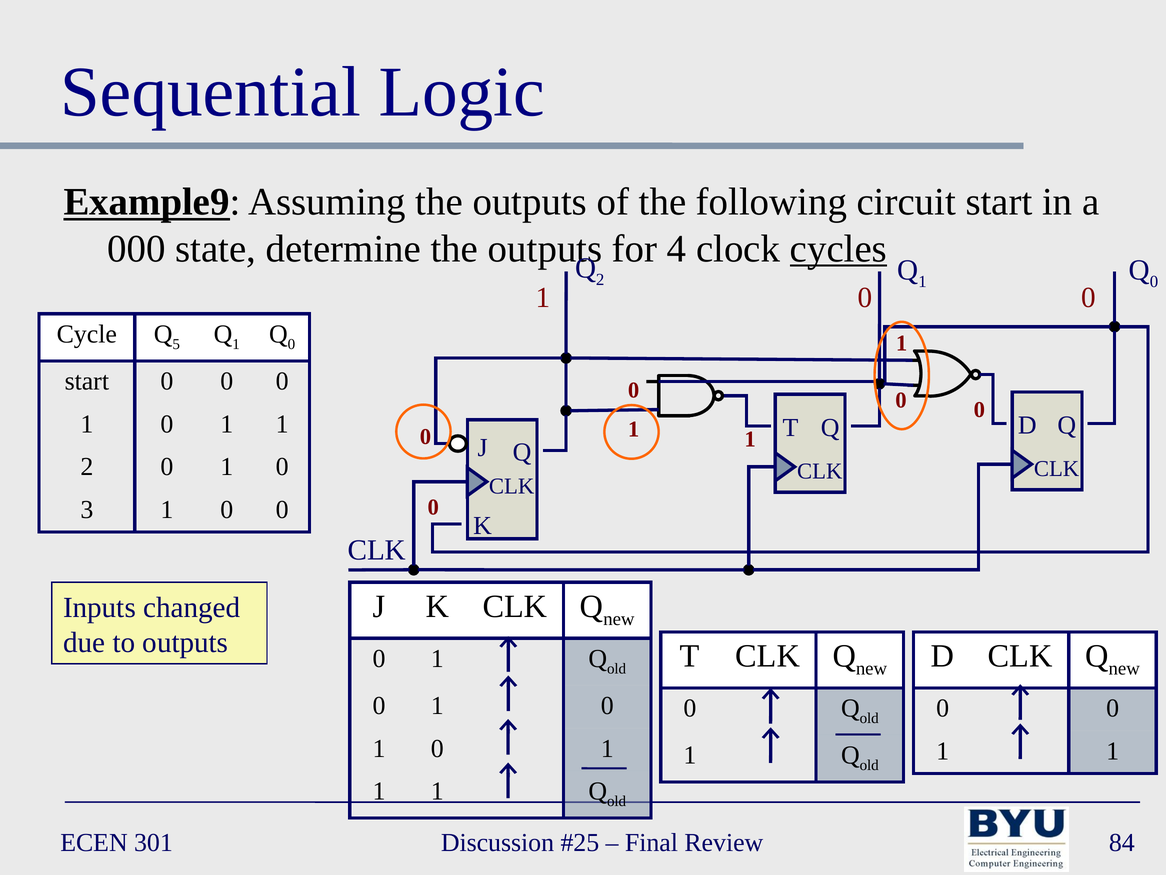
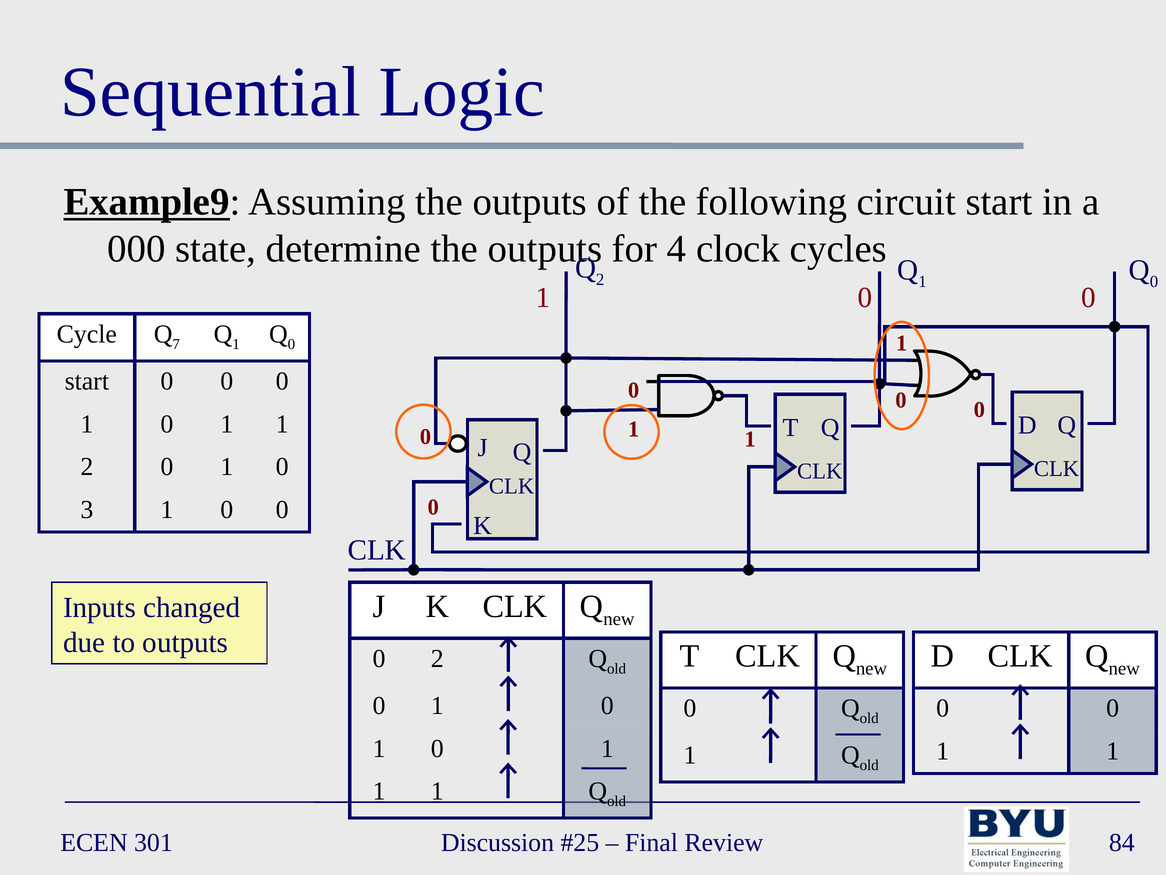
cycles underline: present -> none
5: 5 -> 7
1 at (437, 658): 1 -> 2
